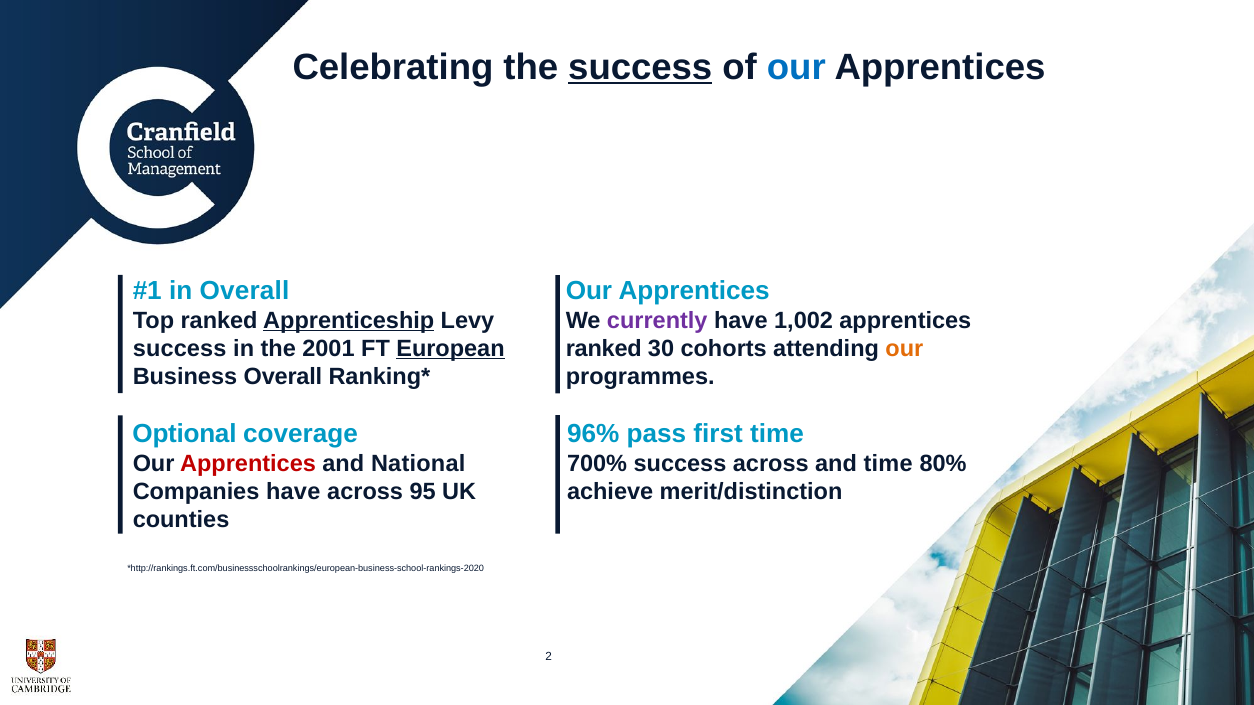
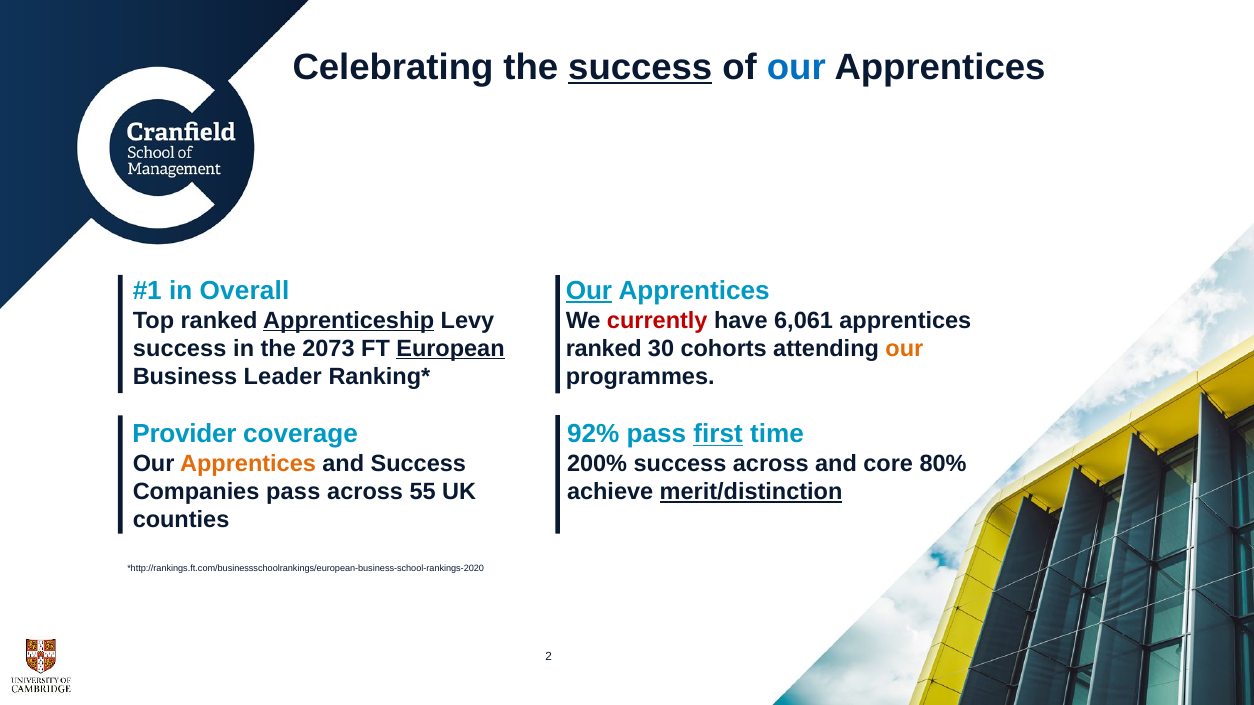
Our at (589, 291) underline: none -> present
currently colour: purple -> red
1,002: 1,002 -> 6,061
2001: 2001 -> 2073
Business Overall: Overall -> Leader
Optional: Optional -> Provider
96%: 96% -> 92%
first underline: none -> present
Apprentices at (248, 464) colour: red -> orange
and National: National -> Success
700%: 700% -> 200%
and time: time -> core
Companies have: have -> pass
95: 95 -> 55
merit/distinction underline: none -> present
